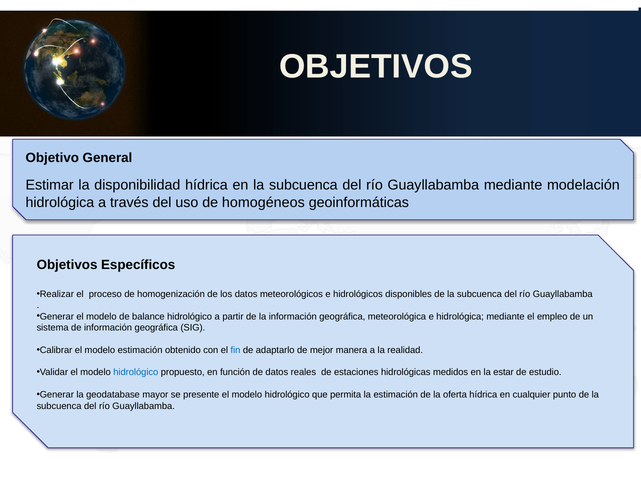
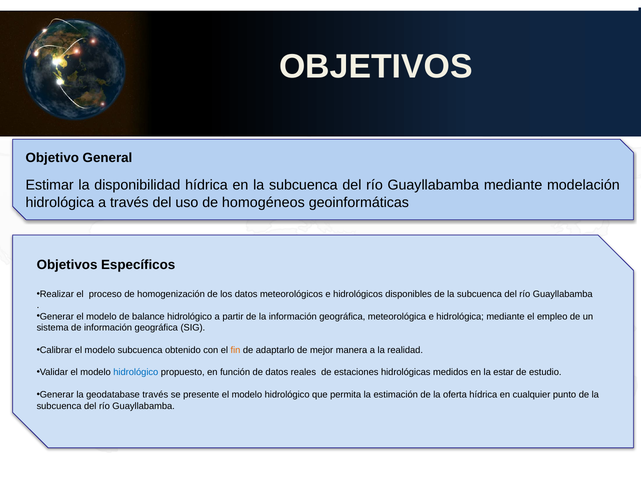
modelo estimación: estimación -> subcuenca
fin colour: blue -> orange
geodatabase mayor: mayor -> través
